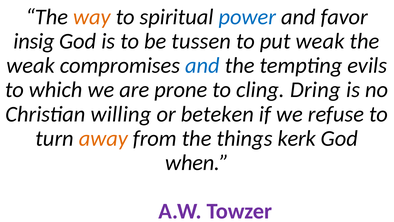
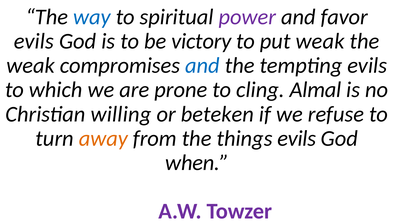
way colour: orange -> blue
power colour: blue -> purple
insig at (34, 41): insig -> evils
tussen: tussen -> victory
Dring: Dring -> Almal
things kerk: kerk -> evils
